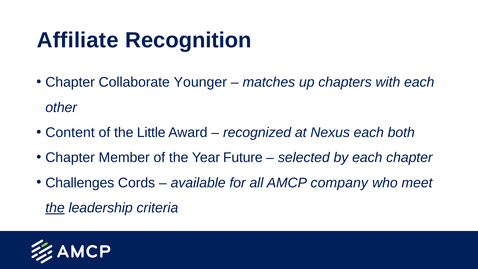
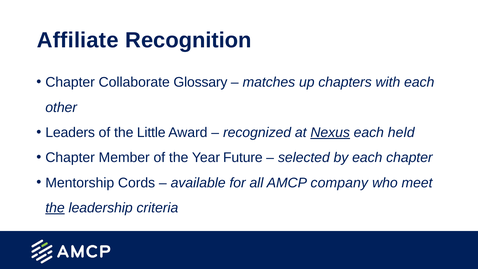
Younger: Younger -> Glossary
Content: Content -> Leaders
Nexus underline: none -> present
both: both -> held
Challenges: Challenges -> Mentorship
